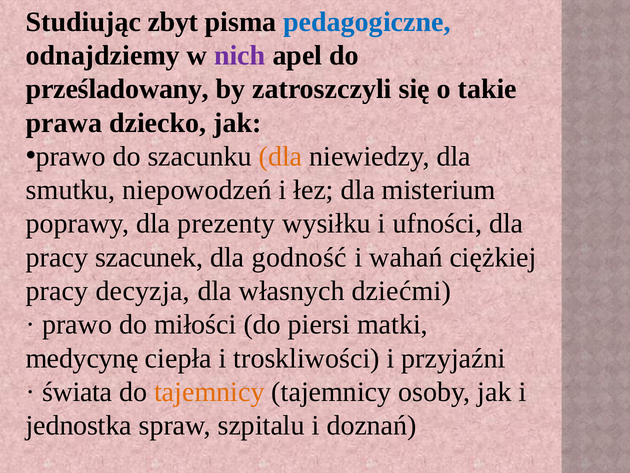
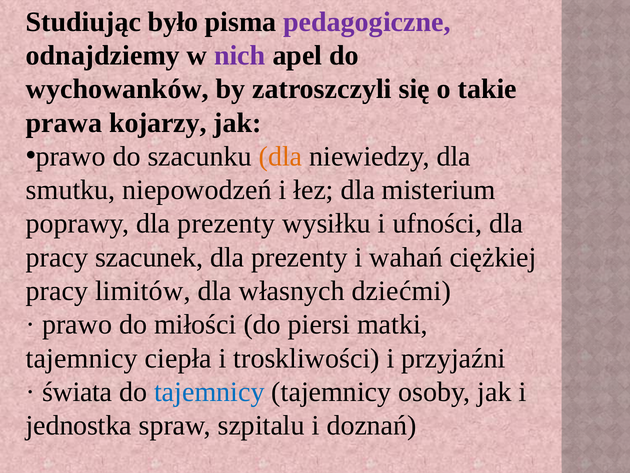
zbyt: zbyt -> było
pedagogiczne colour: blue -> purple
prześladowany: prześladowany -> wychowanków
dziecko: dziecko -> kojarzy
godność at (299, 257): godność -> prezenty
decyzja: decyzja -> limitów
medycynę at (82, 358): medycynę -> tajemnicy
tajemnicy at (209, 392) colour: orange -> blue
